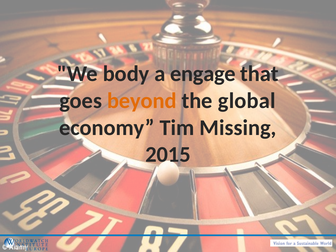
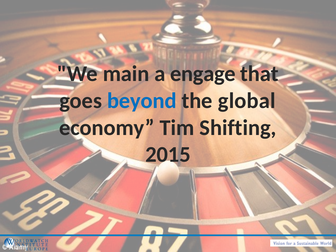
body: body -> main
beyond colour: orange -> blue
Missing: Missing -> Shifting
